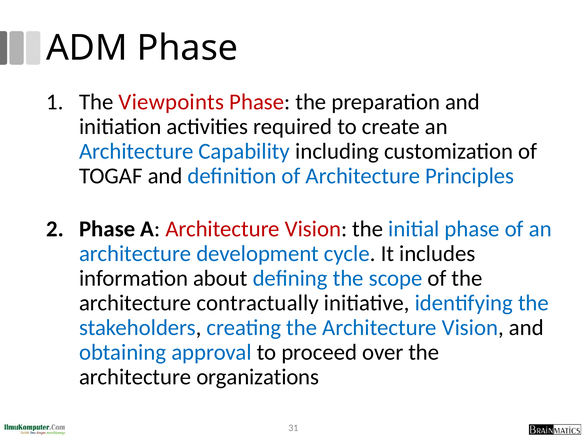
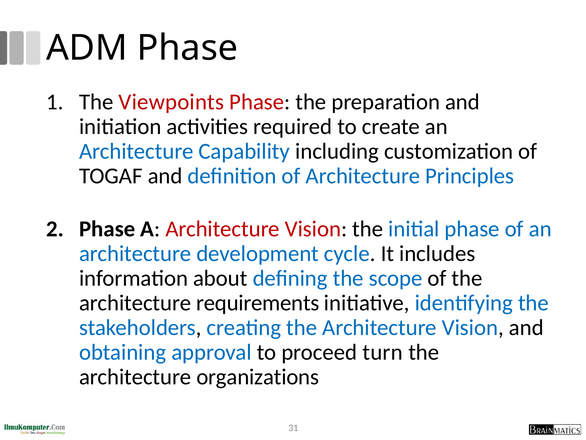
contractually: contractually -> requirements
over: over -> turn
